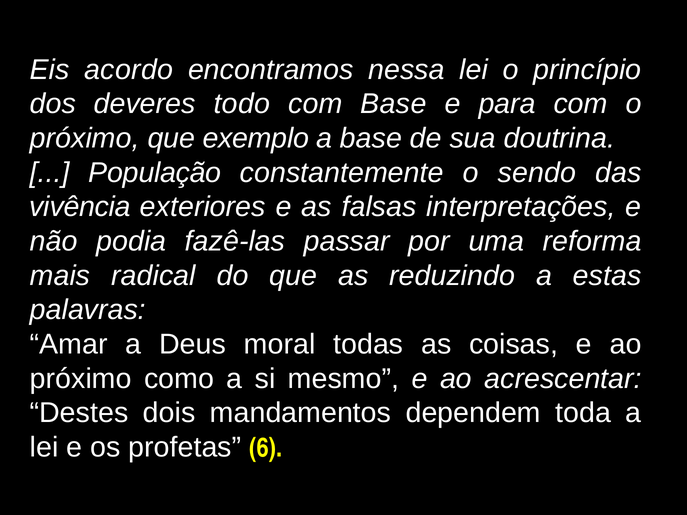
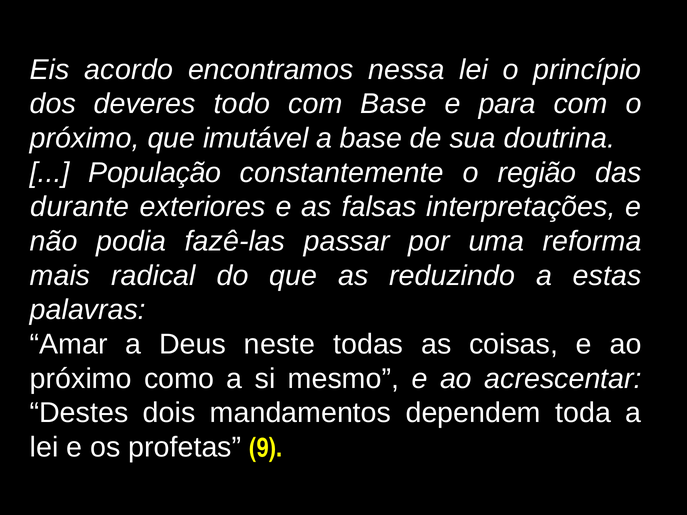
exemplo: exemplo -> imutável
sendo: sendo -> região
vivência: vivência -> durante
moral: moral -> neste
6: 6 -> 9
